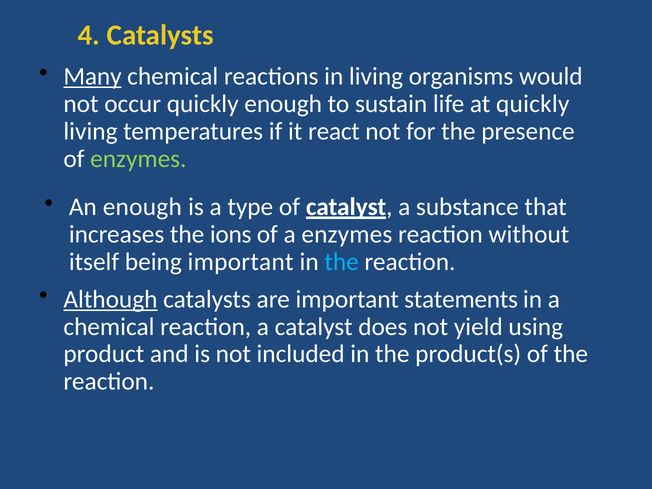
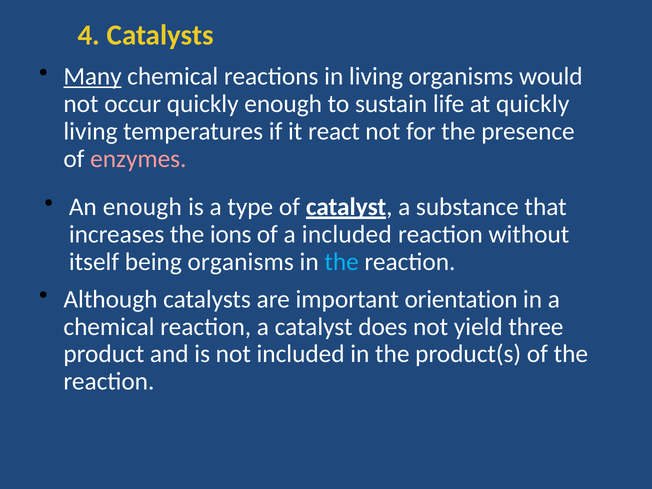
enzymes at (138, 159) colour: light green -> pink
a enzymes: enzymes -> included
being important: important -> organisms
Although underline: present -> none
statements: statements -> orientation
using: using -> three
